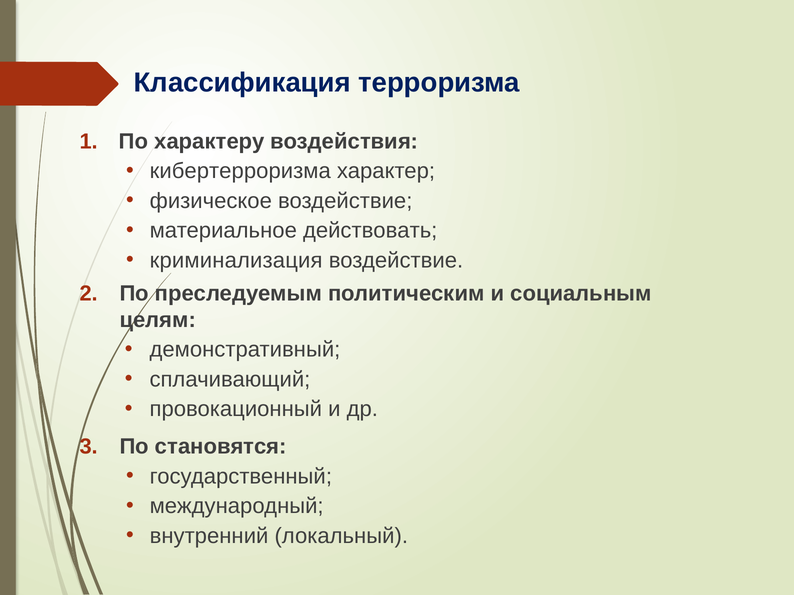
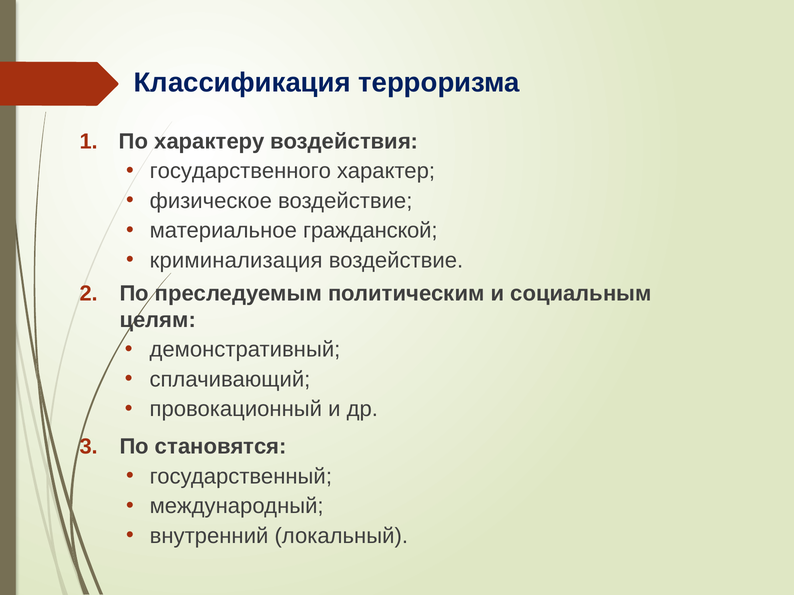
кибертерроризма: кибертерроризма -> государственного
действовать: действовать -> гражданской
